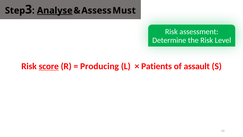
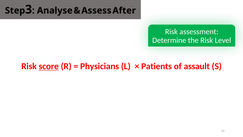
Analyse underline: present -> none
Must: Must -> After
Producing: Producing -> Physicians
